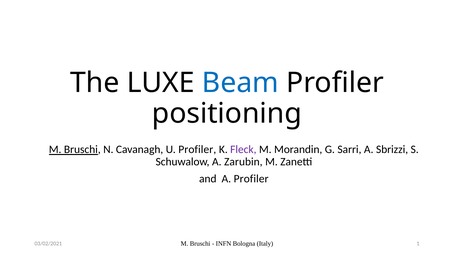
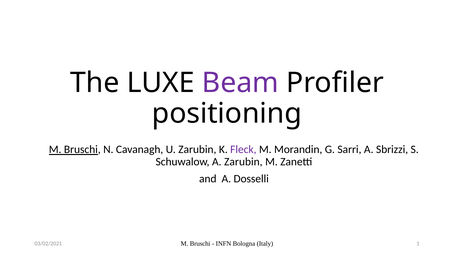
Beam colour: blue -> purple
U Profiler: Profiler -> Zarubin
A Profiler: Profiler -> Dosselli
